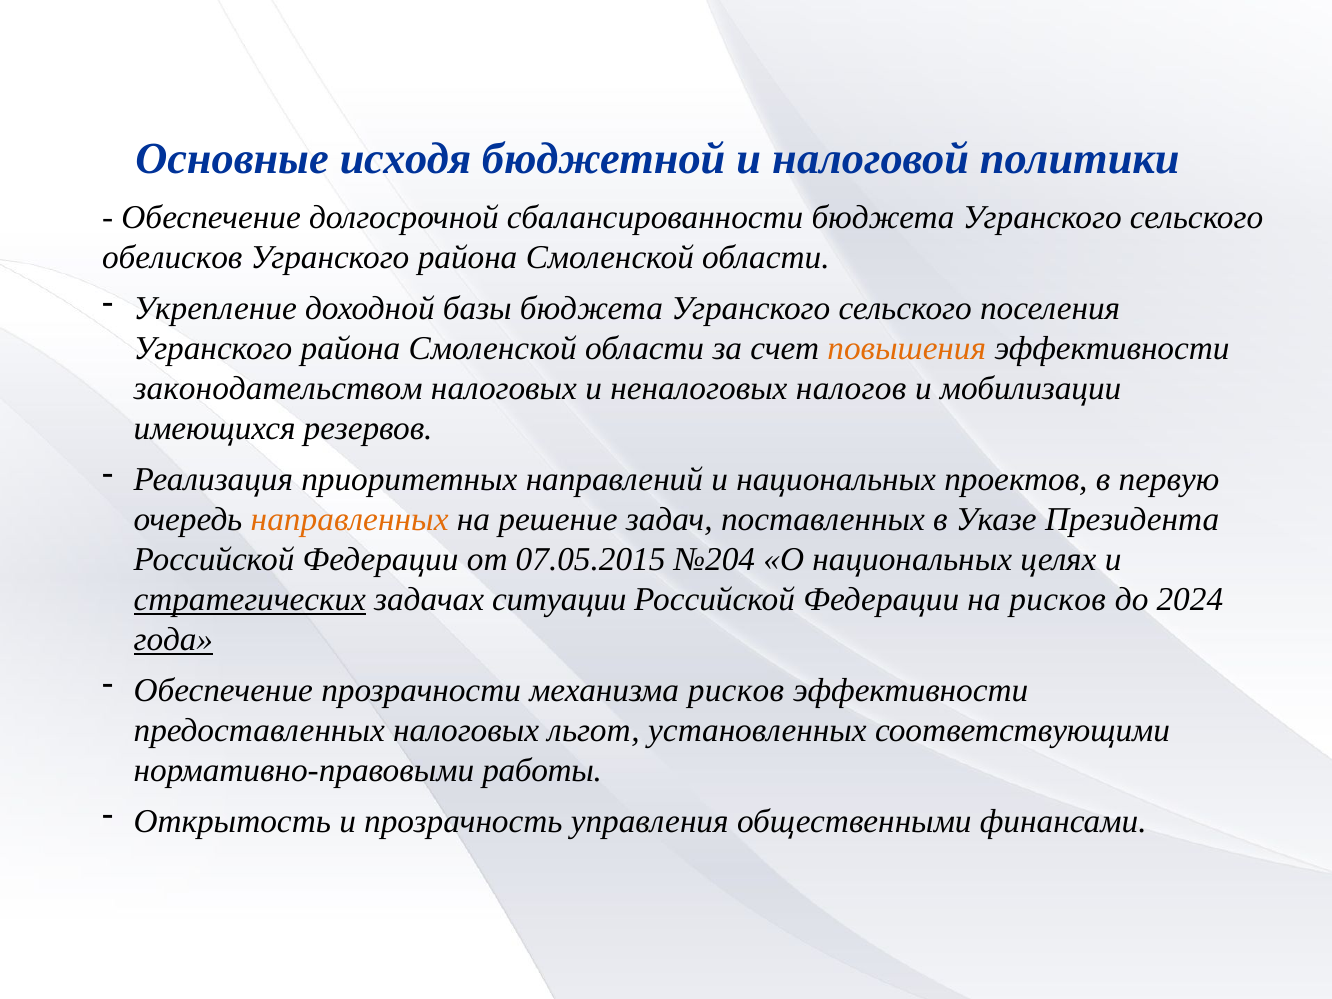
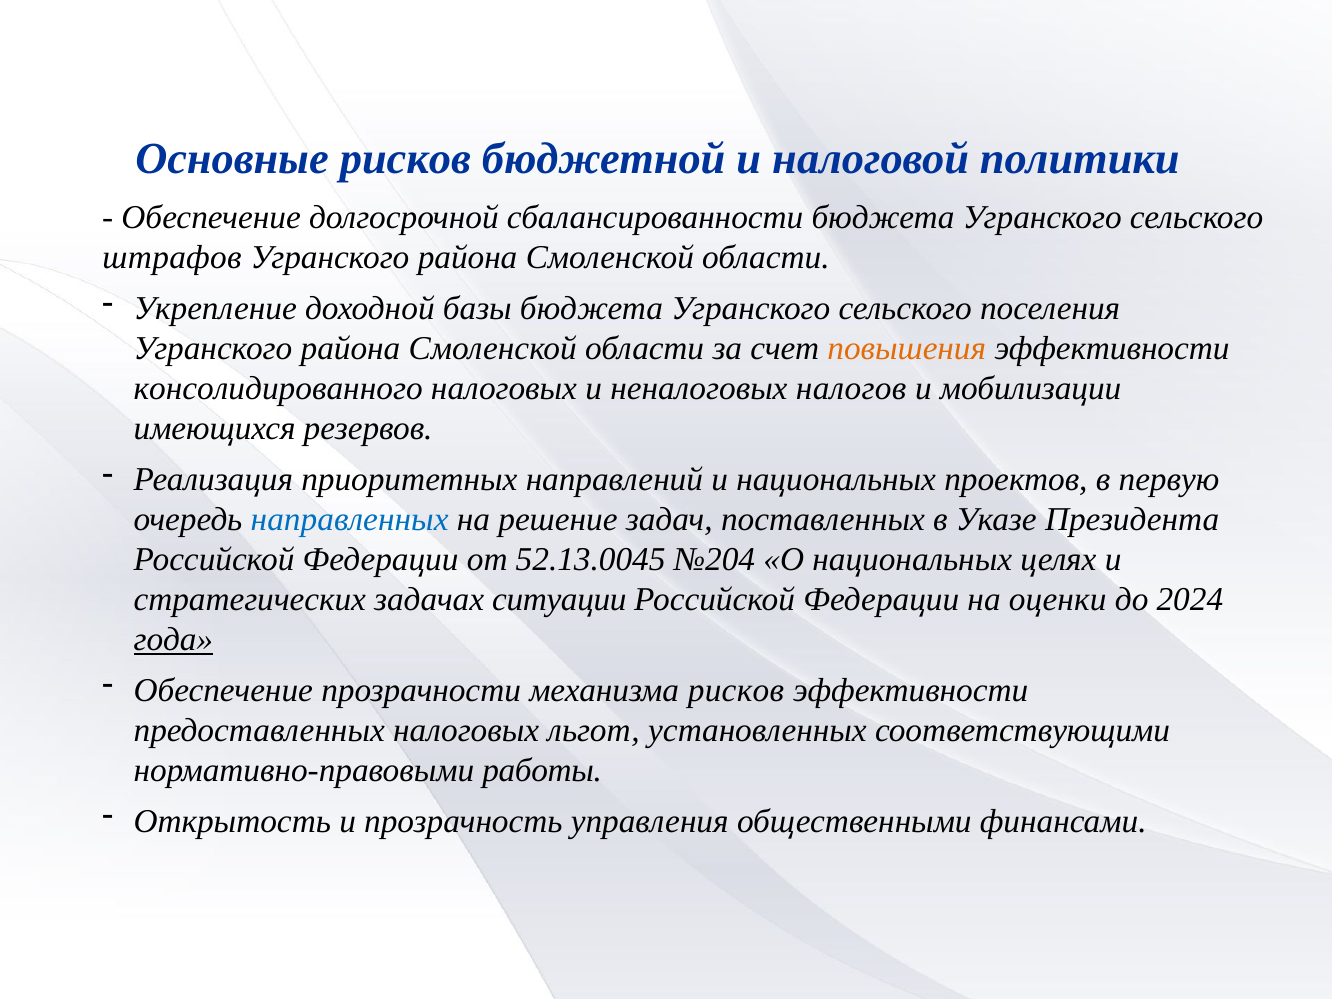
Основные исходя: исходя -> рисков
обелисков: обелисков -> штрафов
законодательством: законодательством -> консолидированного
направленных colour: orange -> blue
07.05.2015: 07.05.2015 -> 52.13.0045
стратегических underline: present -> none
на рисков: рисков -> оценки
